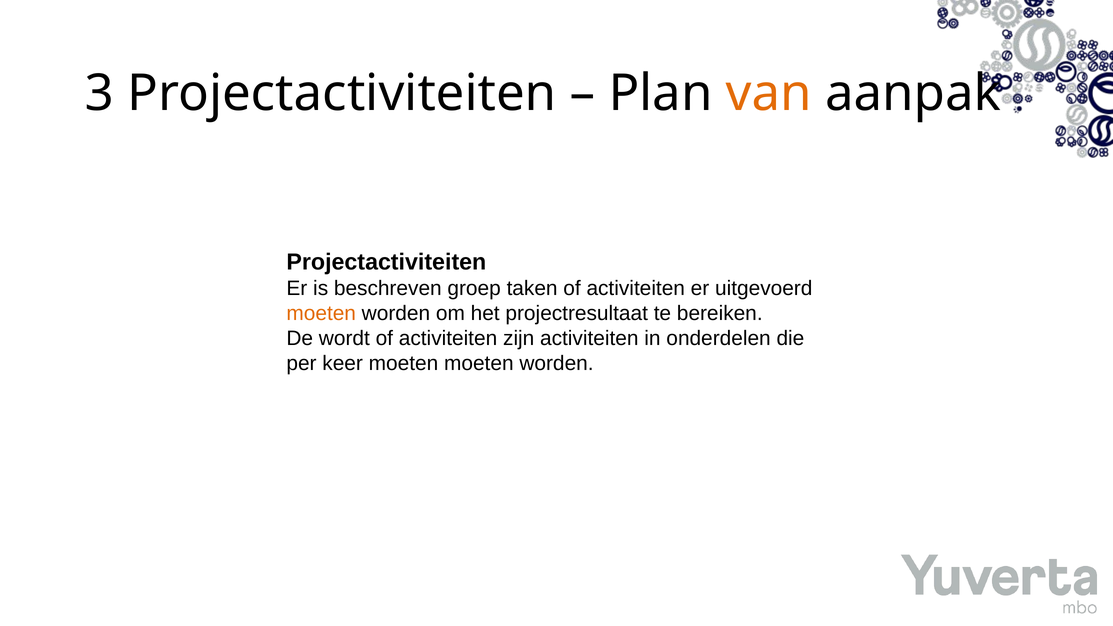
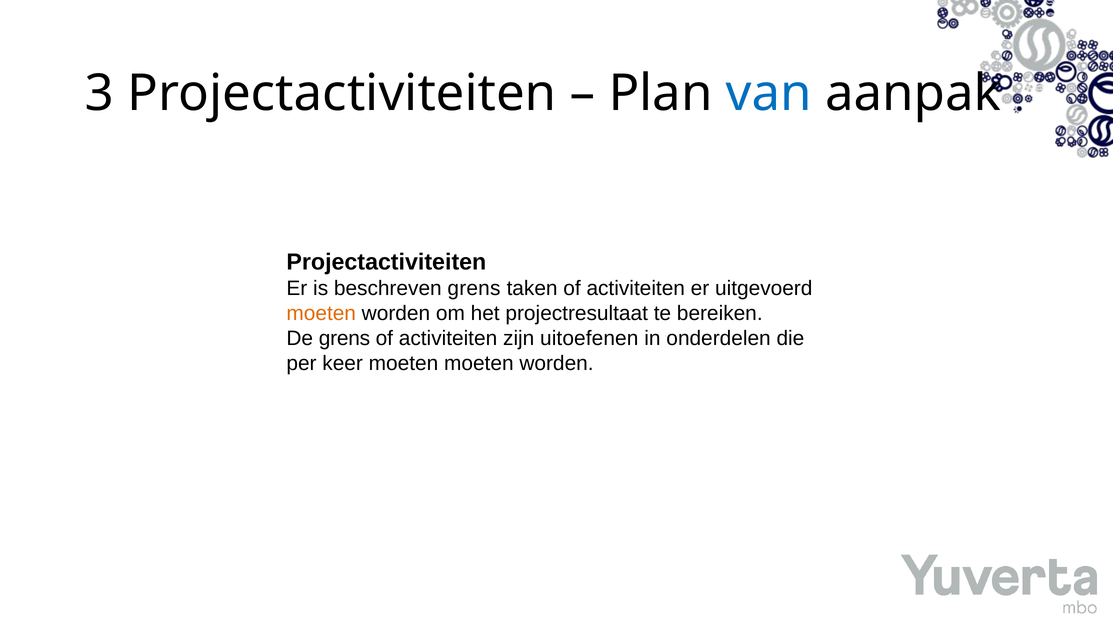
van colour: orange -> blue
beschreven groep: groep -> grens
De wordt: wordt -> grens
zijn activiteiten: activiteiten -> uitoefenen
